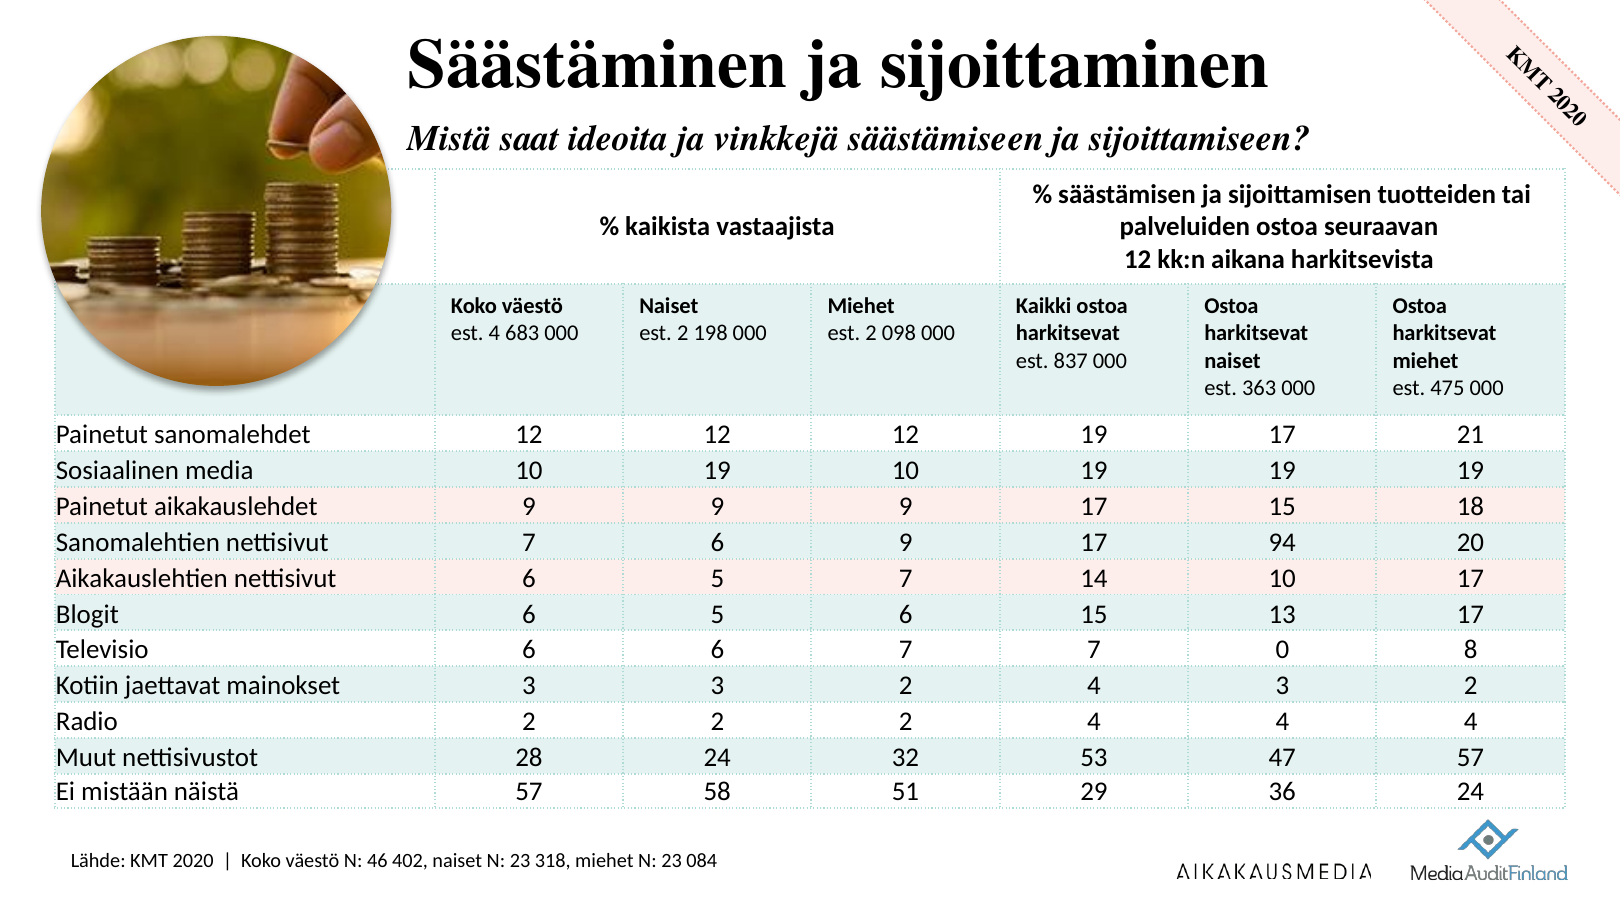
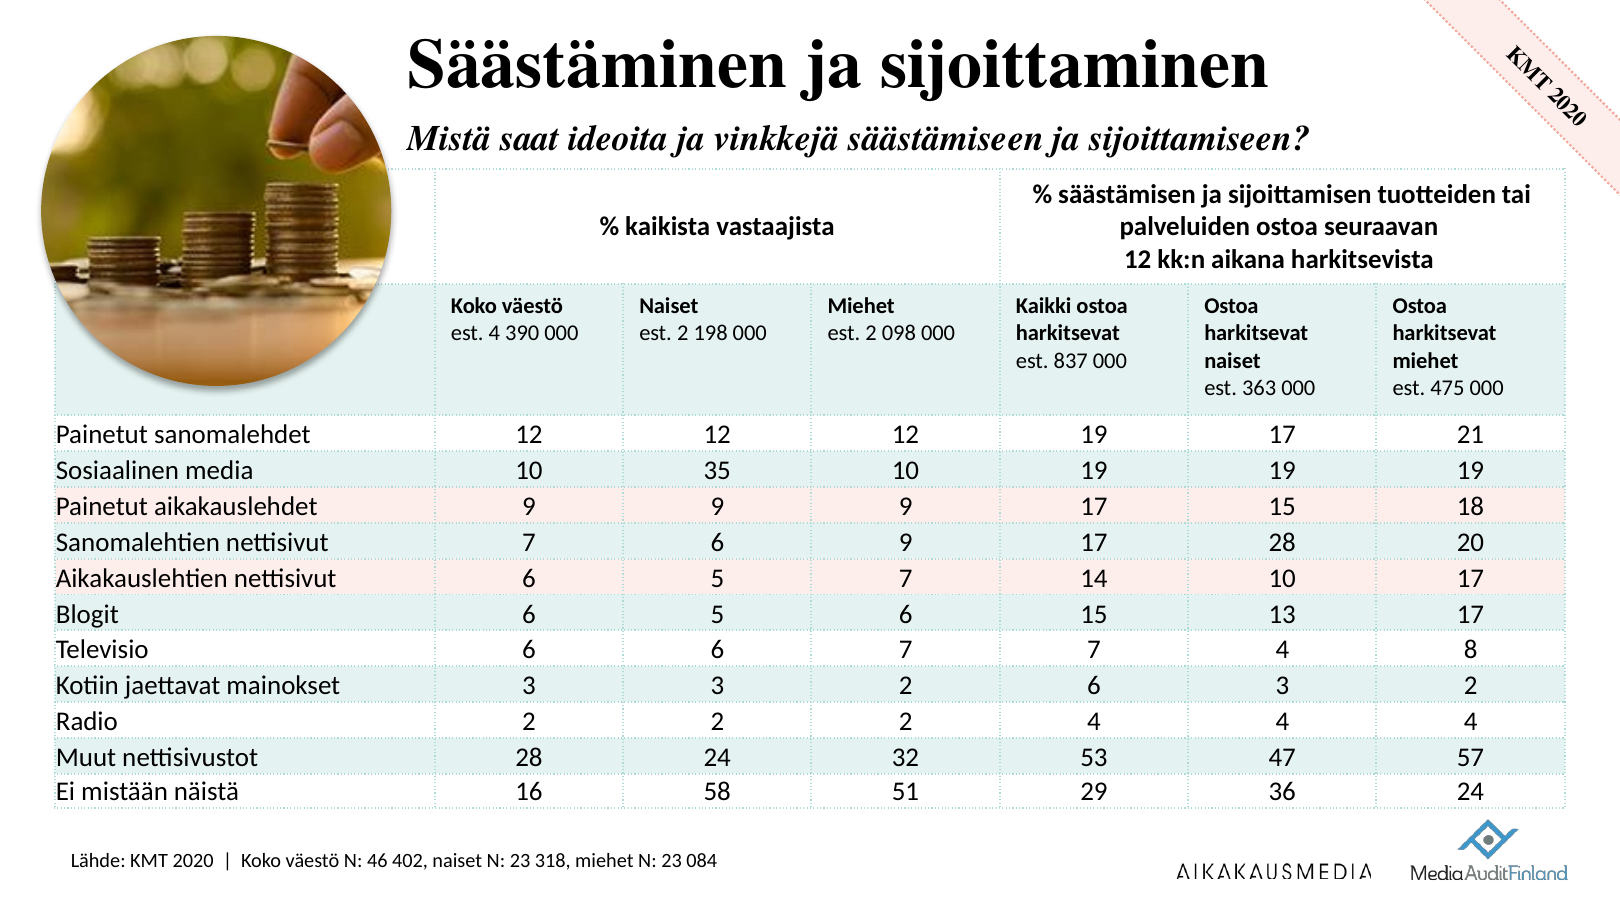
683: 683 -> 390
media 10 19: 19 -> 35
17 94: 94 -> 28
7 0: 0 -> 4
3 2 4: 4 -> 6
näistä 57: 57 -> 16
